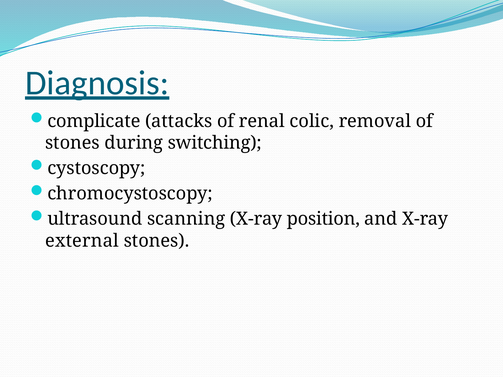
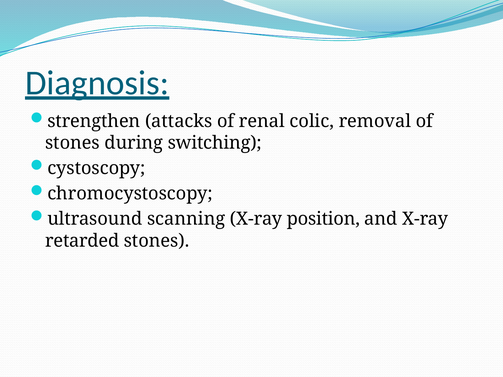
complicate: complicate -> strengthen
external: external -> retarded
